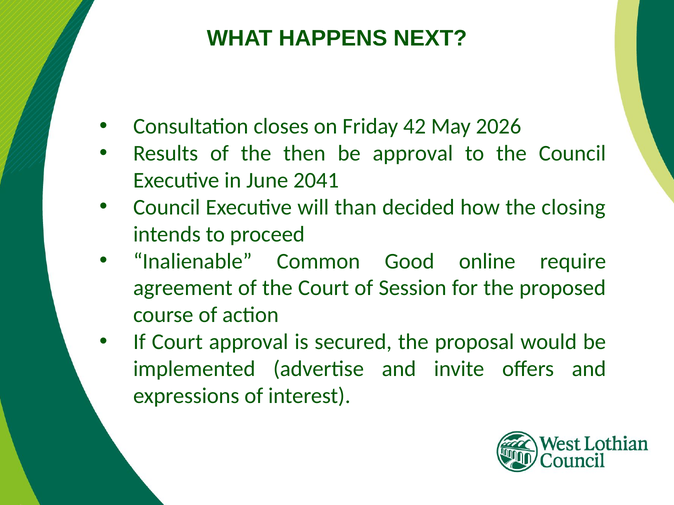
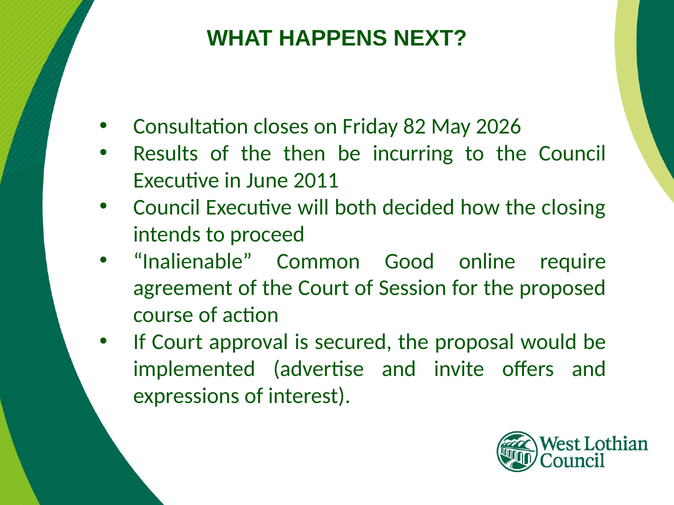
42: 42 -> 82
be approval: approval -> incurring
2041: 2041 -> 2011
than: than -> both
